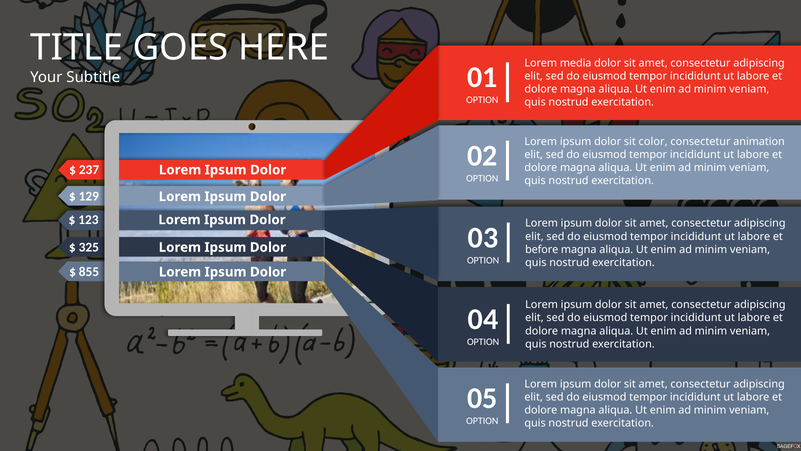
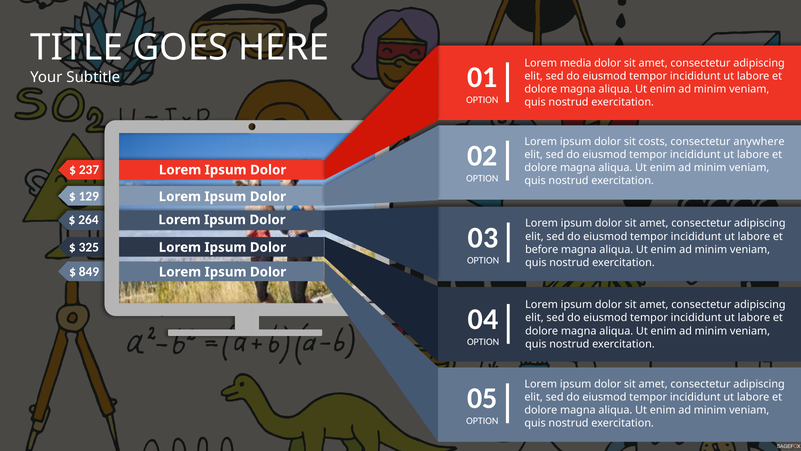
color: color -> costs
animation: animation -> anywhere
123: 123 -> 264
855: 855 -> 849
